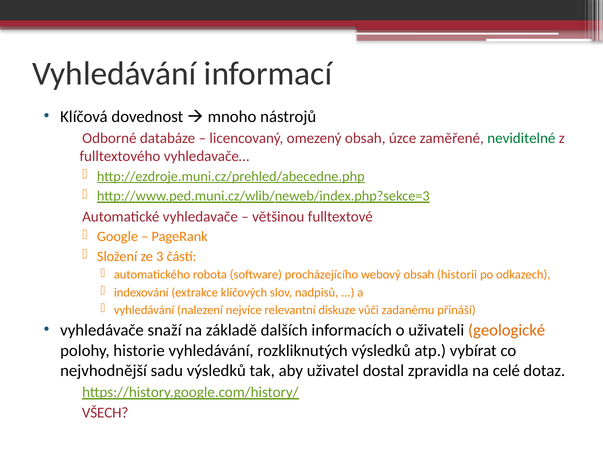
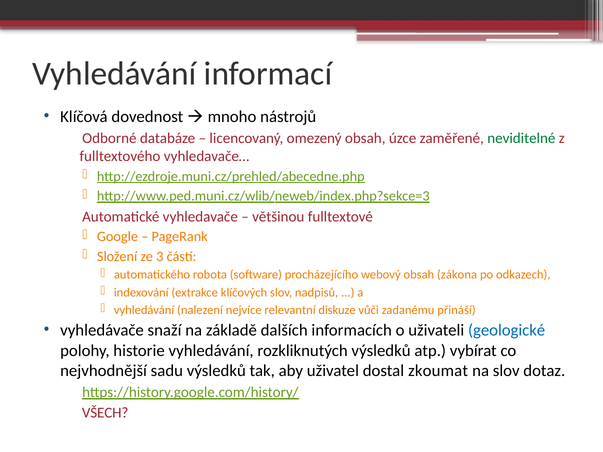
historii: historii -> zákona
geologické colour: orange -> blue
zpravidla: zpravidla -> zkoumat
na celé: celé -> slov
